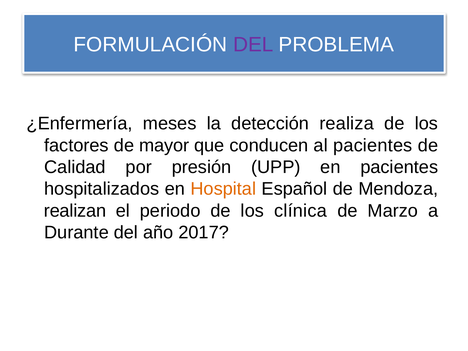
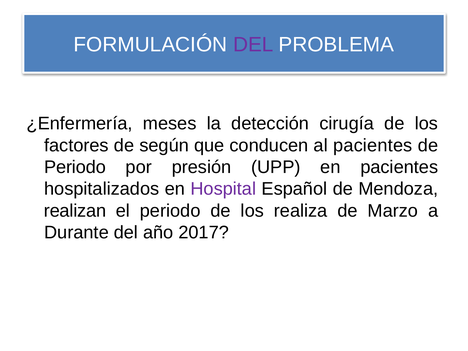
realiza: realiza -> cirugía
mayor: mayor -> según
Calidad at (75, 167): Calidad -> Periodo
Hospital colour: orange -> purple
clínica: clínica -> realiza
